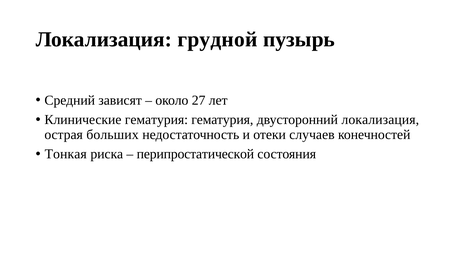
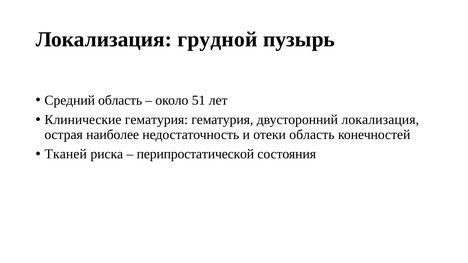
Средний зависят: зависят -> область
27: 27 -> 51
больших: больших -> наиболее
отеки случаев: случаев -> область
Тонкая: Тонкая -> Тканей
